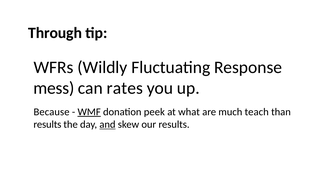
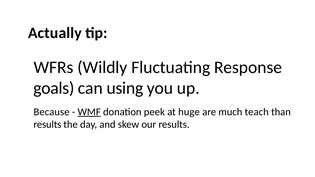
Through: Through -> Actually
mess: mess -> goals
rates: rates -> using
what: what -> huge
and underline: present -> none
